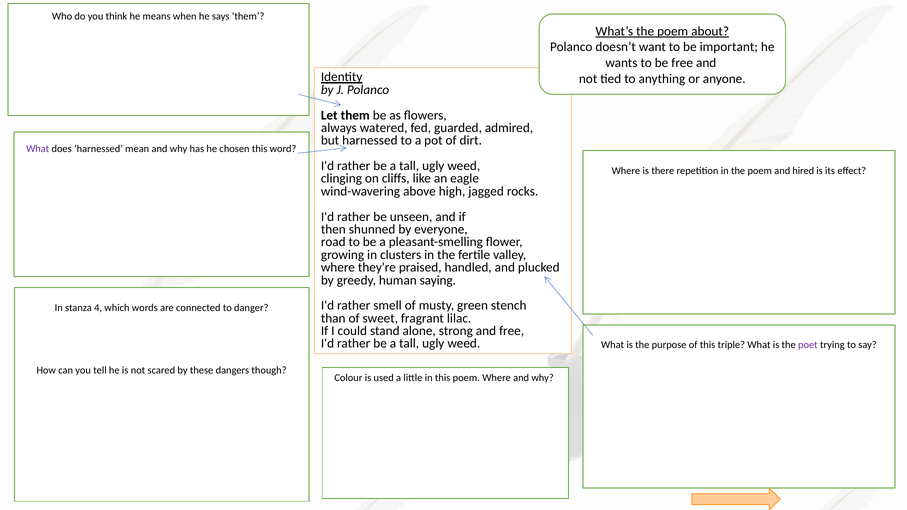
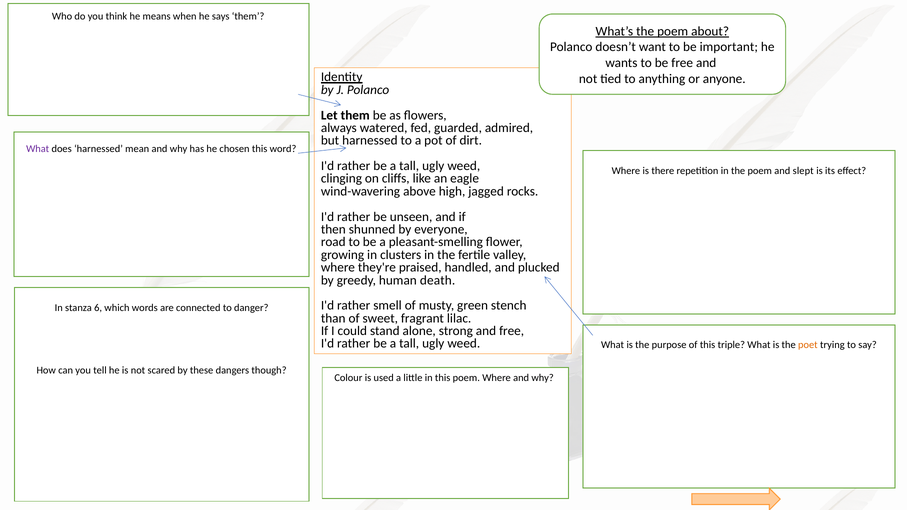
hired: hired -> slept
saying: saying -> death
4: 4 -> 6
poet colour: purple -> orange
